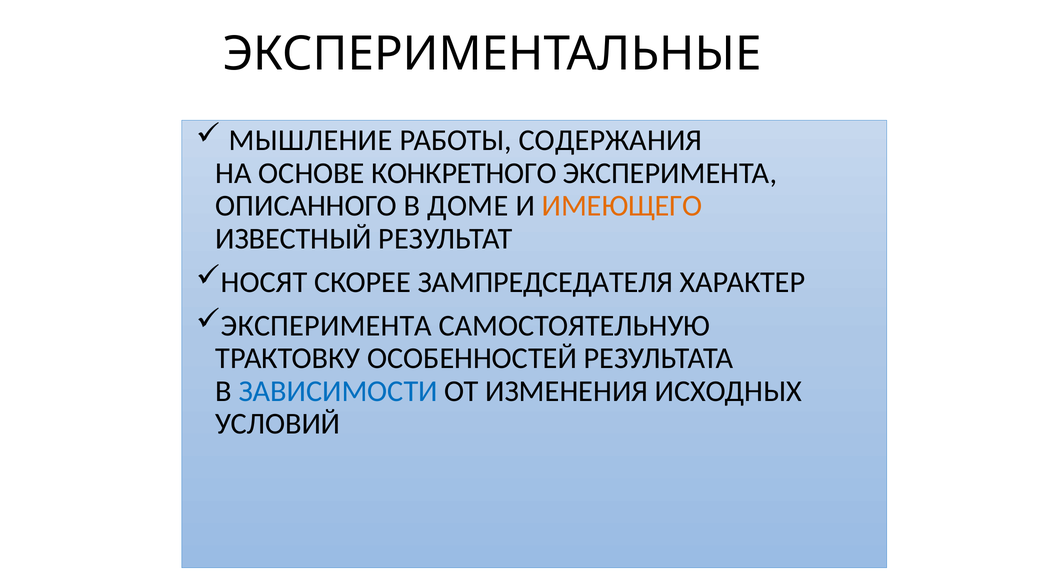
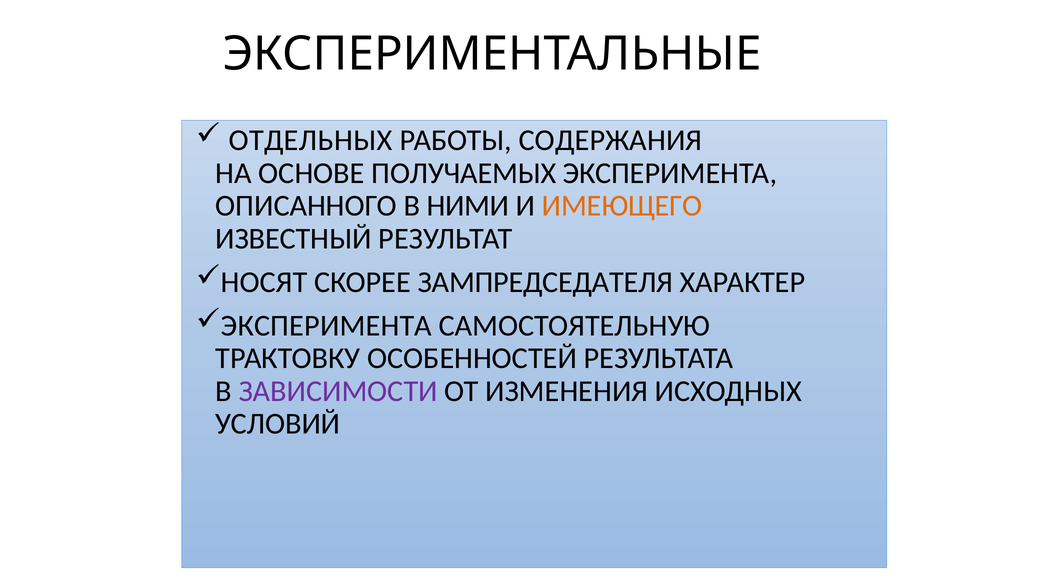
МЫШЛЕНИЕ: МЫШЛЕНИЕ -> ОТДЕЛЬНЫХ
КОНКРЕТНОГО: КОНКРЕТНОГО -> ПОЛУЧАЕМЫХ
ДОМЕ: ДОМЕ -> НИМИ
ЗАВИСИМОСТИ colour: blue -> purple
